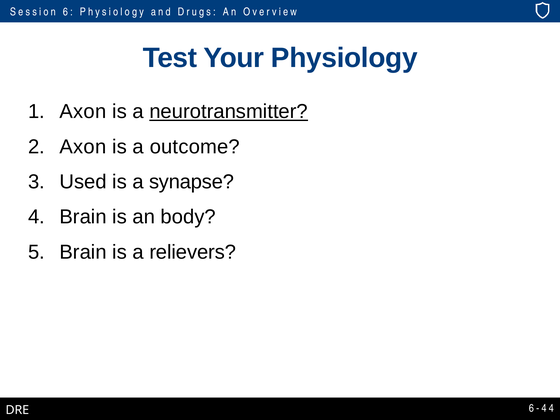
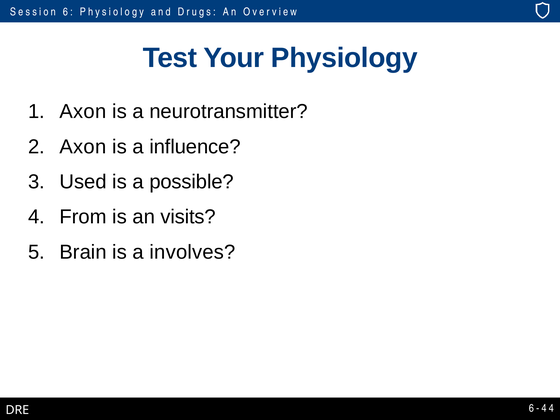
neurotransmitter underline: present -> none
outcome: outcome -> influence
synapse: synapse -> possible
Brain at (83, 217): Brain -> From
body: body -> visits
relievers: relievers -> involves
